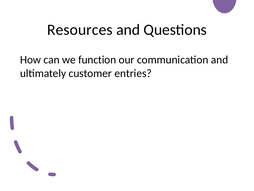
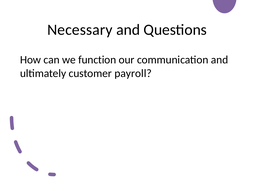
Resources: Resources -> Necessary
entries: entries -> payroll
